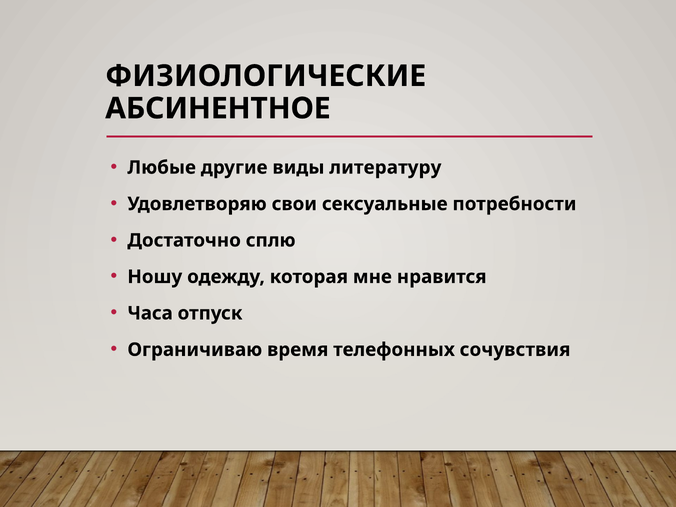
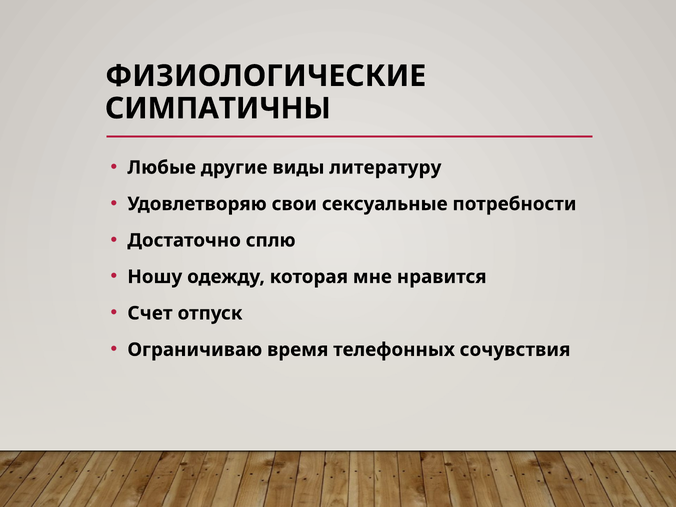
АБСИНЕНТНОЕ: АБСИНЕНТНОЕ -> СИМПАТИЧНЫ
Часа: Часа -> Счет
